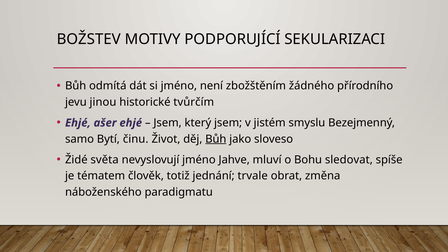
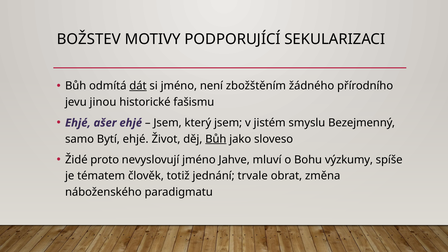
dát underline: none -> present
tvůrčím: tvůrčím -> fašismu
Bytí činu: činu -> ehjé
světa: světa -> proto
sledovat: sledovat -> výzkumy
